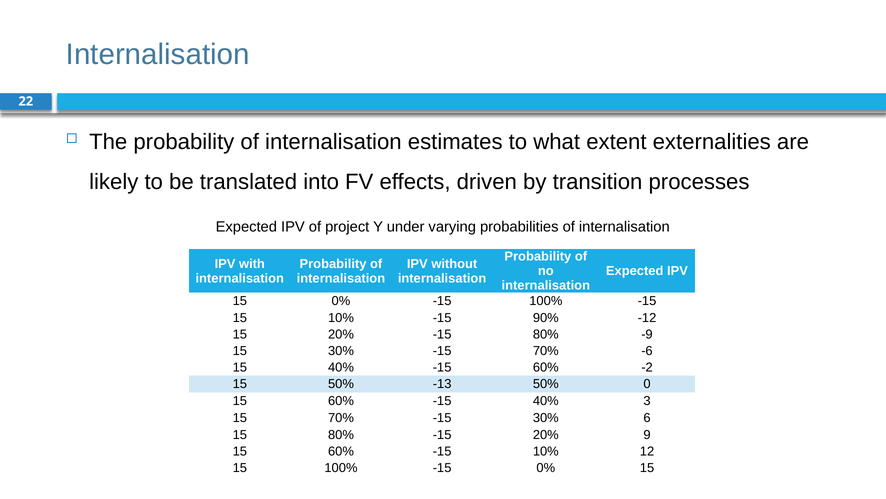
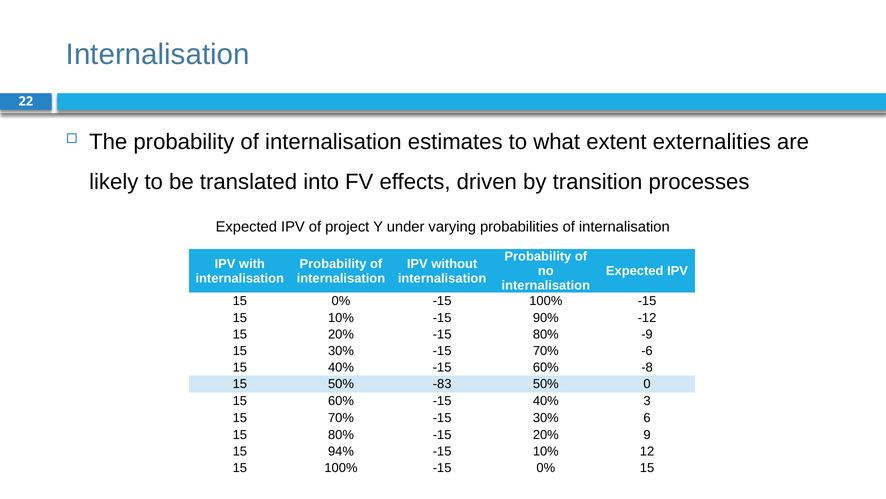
-2: -2 -> -8
-13: -13 -> -83
60% at (341, 451): 60% -> 94%
